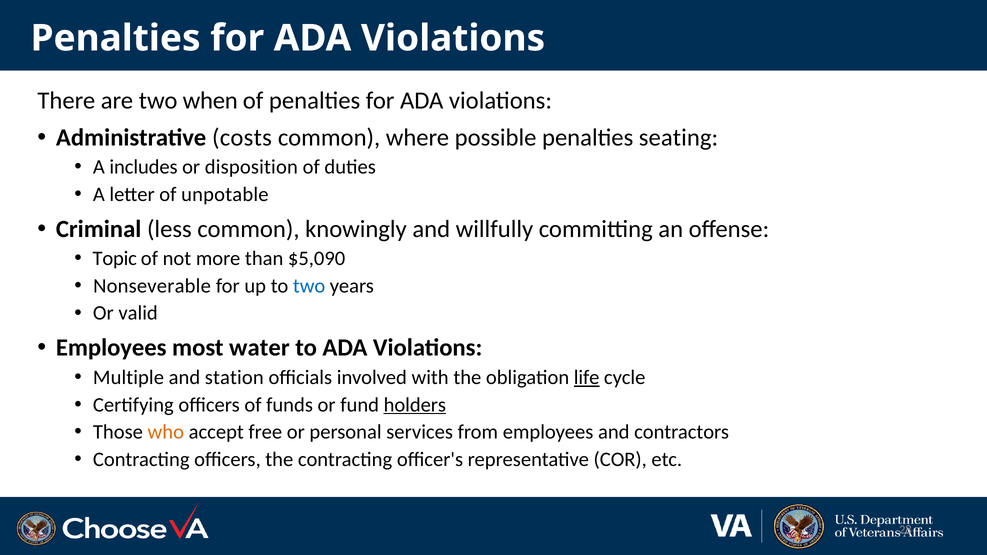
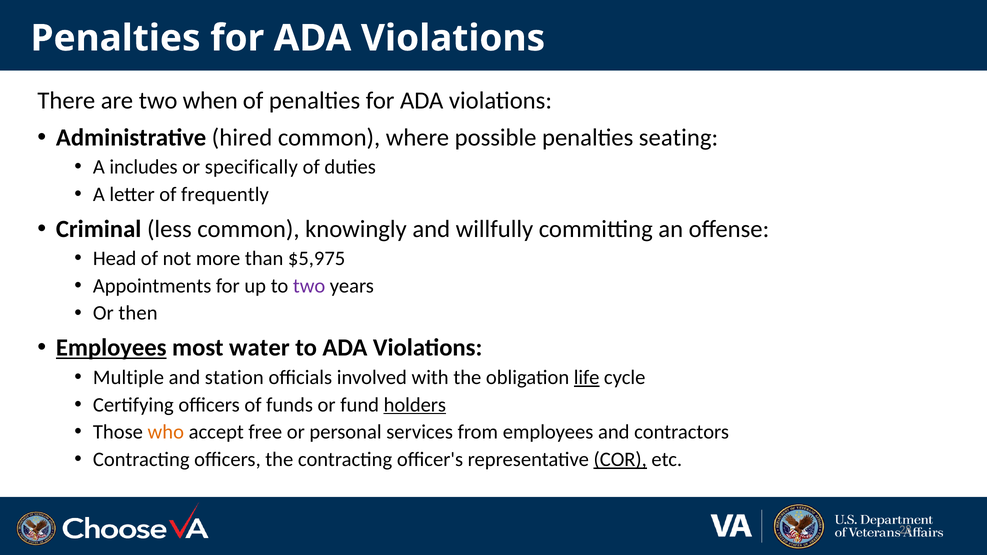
costs: costs -> hired
disposition: disposition -> specifically
unpotable: unpotable -> frequently
Topic: Topic -> Head
$5,090: $5,090 -> $5,975
Nonseverable: Nonseverable -> Appointments
two at (309, 286) colour: blue -> purple
valid: valid -> then
Employees at (111, 348) underline: none -> present
COR underline: none -> present
